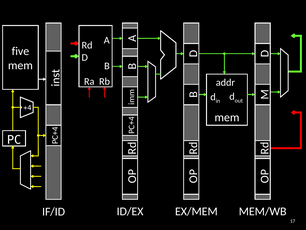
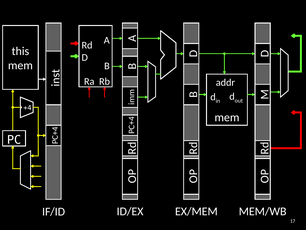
five: five -> this
